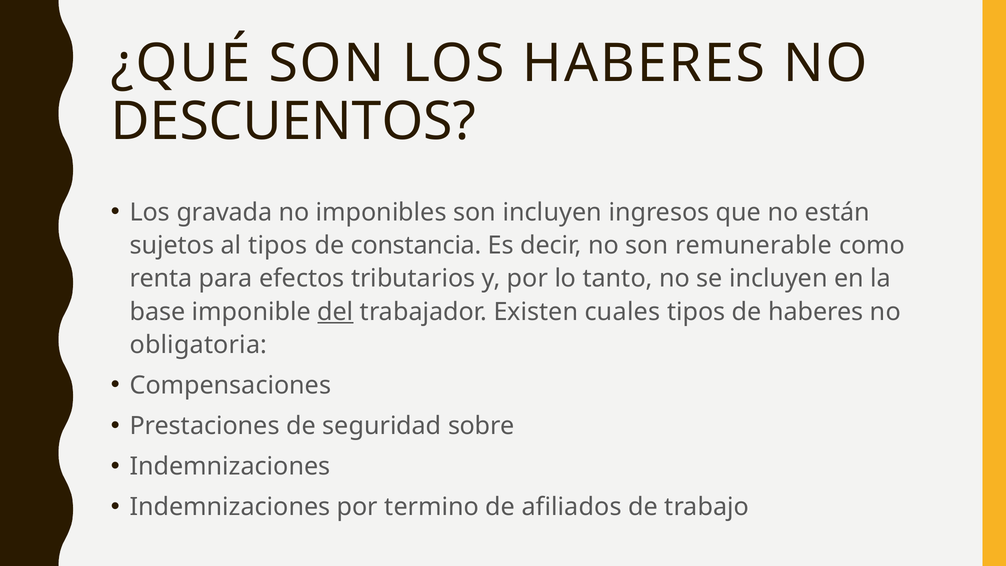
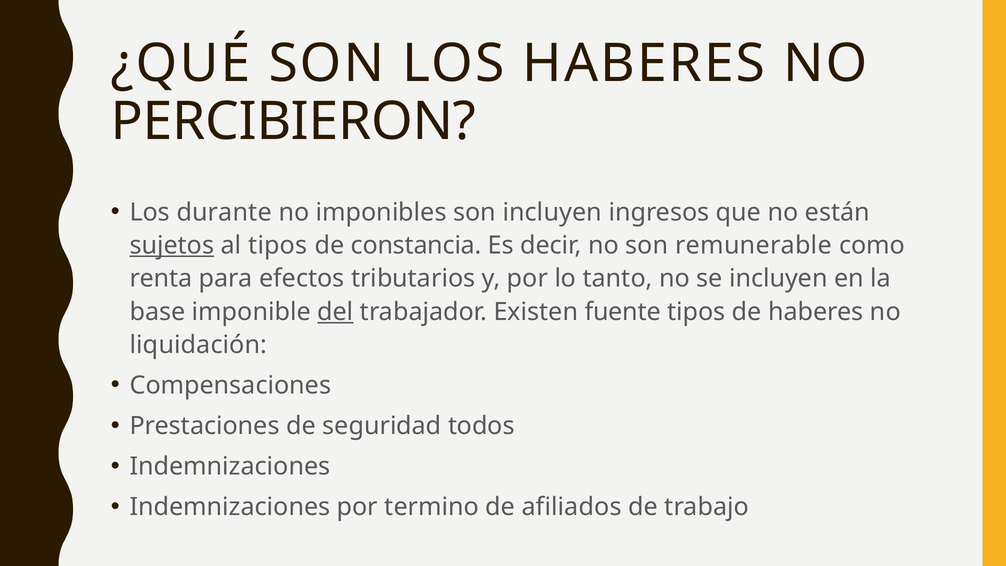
DESCUENTOS: DESCUENTOS -> PERCIBIERON
gravada: gravada -> durante
sujetos underline: none -> present
cuales: cuales -> fuente
obligatoria: obligatoria -> liquidación
sobre: sobre -> todos
